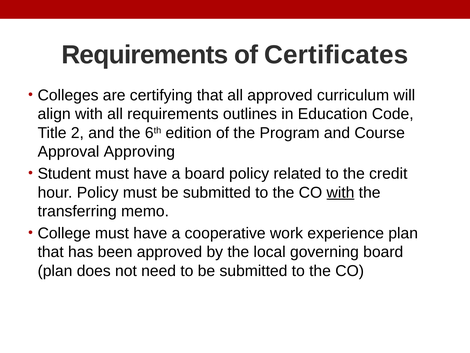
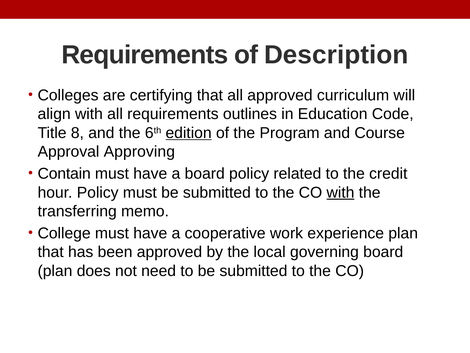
Certificates: Certificates -> Description
2: 2 -> 8
edition underline: none -> present
Student: Student -> Contain
